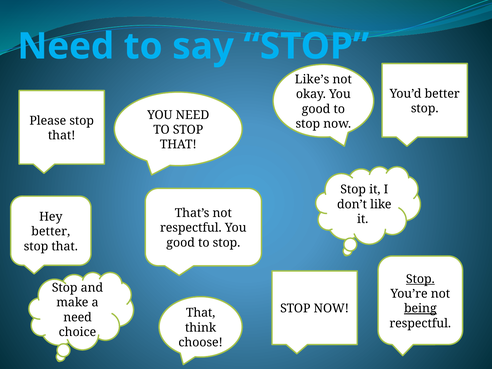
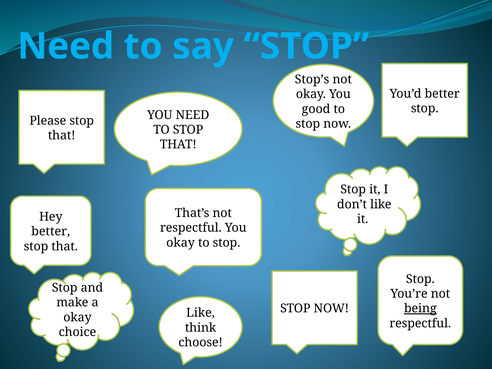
Like’s: Like’s -> Stop’s
good at (181, 243): good -> okay
Stop at (420, 279) underline: present -> none
That at (201, 313): That -> Like
need at (78, 317): need -> okay
